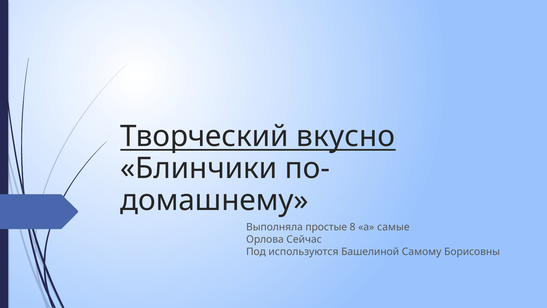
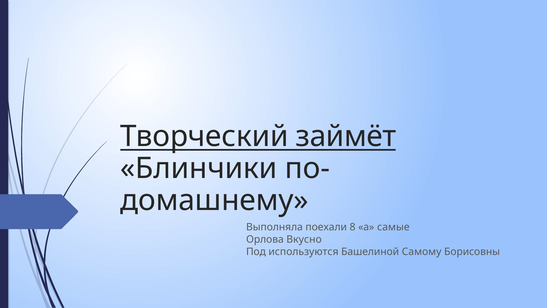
вкусно: вкусно -> займёт
простые: простые -> поехали
Сейчас: Сейчас -> Вкусно
